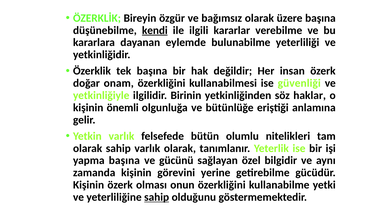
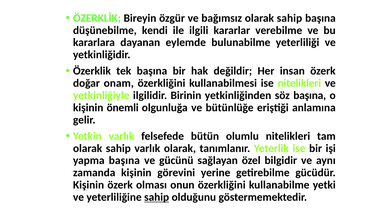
bağımsız olarak üzere: üzere -> sahip
kendi underline: present -> none
ise güvenliği: güvenliği -> nitelikleri
söz haklar: haklar -> başına
